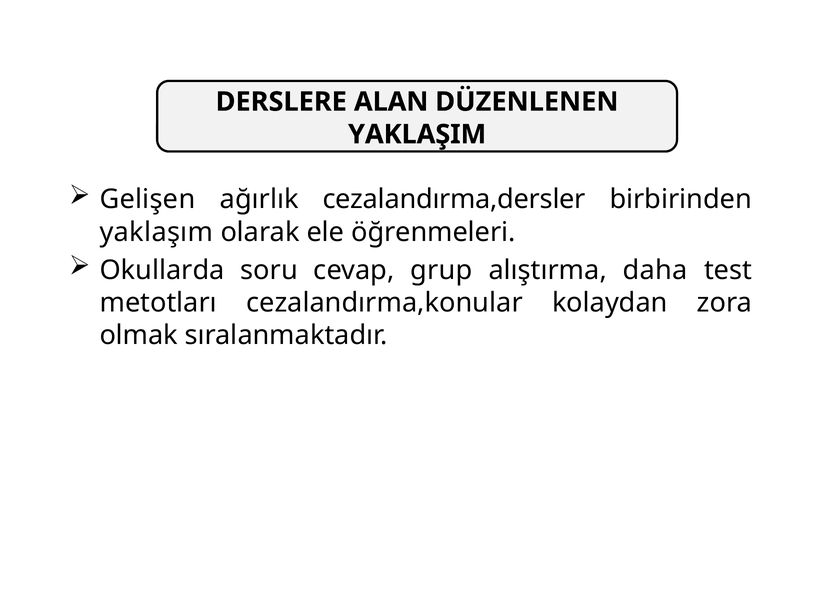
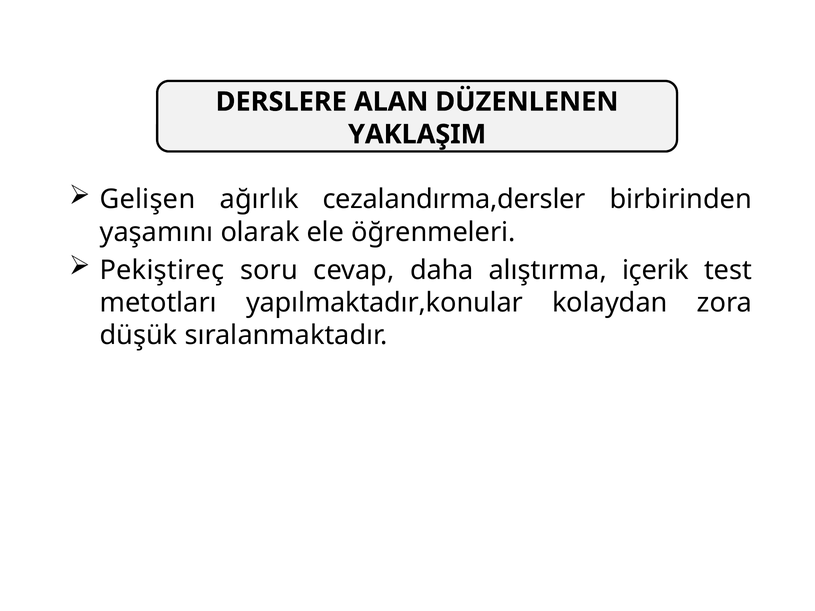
yaklaşım: yaklaşım -> yaşamını
Okullarda: Okullarda -> Pekiştireç
grup: grup -> daha
daha: daha -> içerik
cezalandırma,konular: cezalandırma,konular -> yapılmaktadır,konular
olmak: olmak -> düşük
